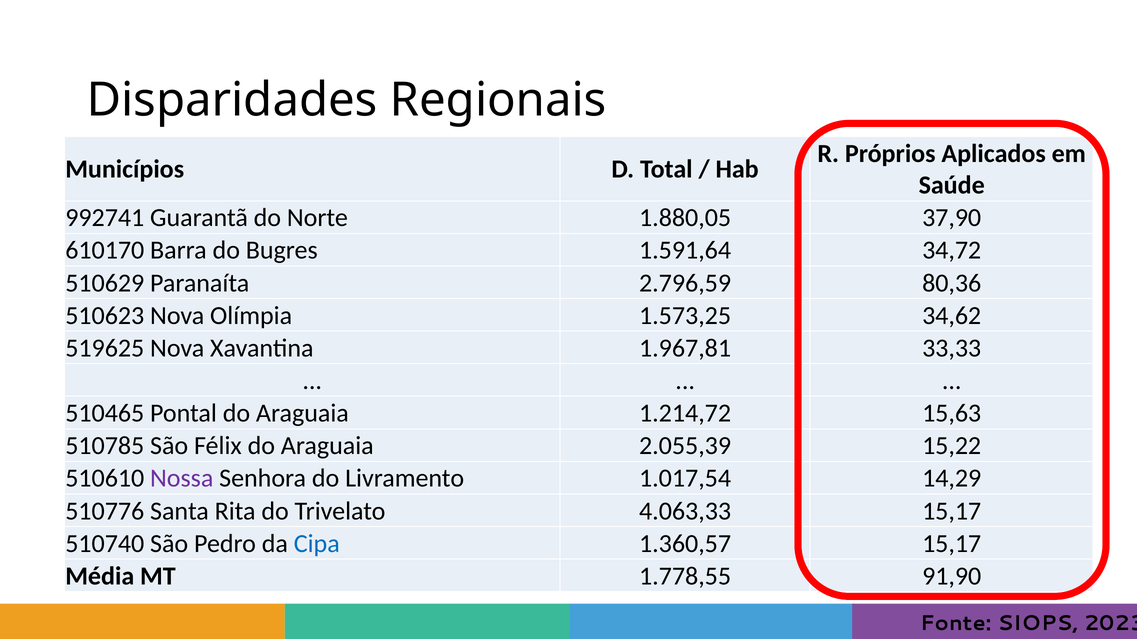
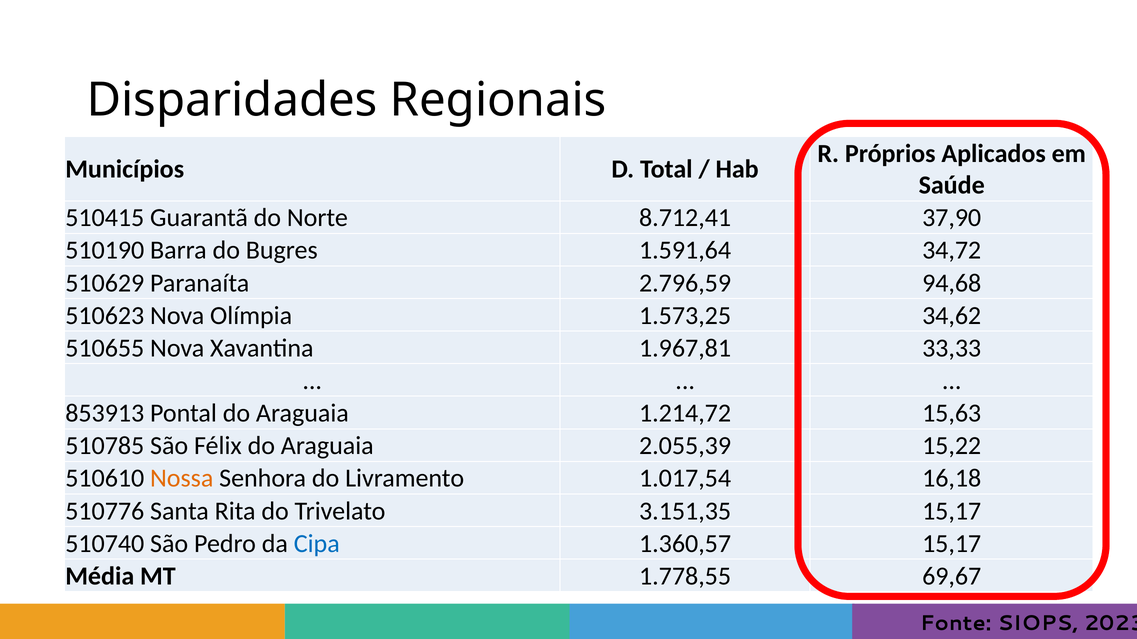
992741: 992741 -> 510415
1.880,05: 1.880,05 -> 8.712,41
610170: 610170 -> 510190
80,36: 80,36 -> 94,68
519625: 519625 -> 510655
510465: 510465 -> 853913
Nossa colour: purple -> orange
14,29: 14,29 -> 16,18
4.063,33: 4.063,33 -> 3.151,35
91,90: 91,90 -> 69,67
